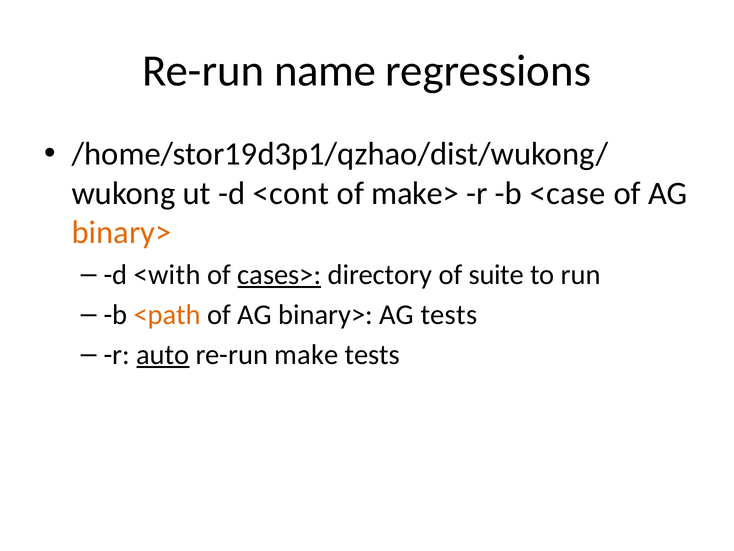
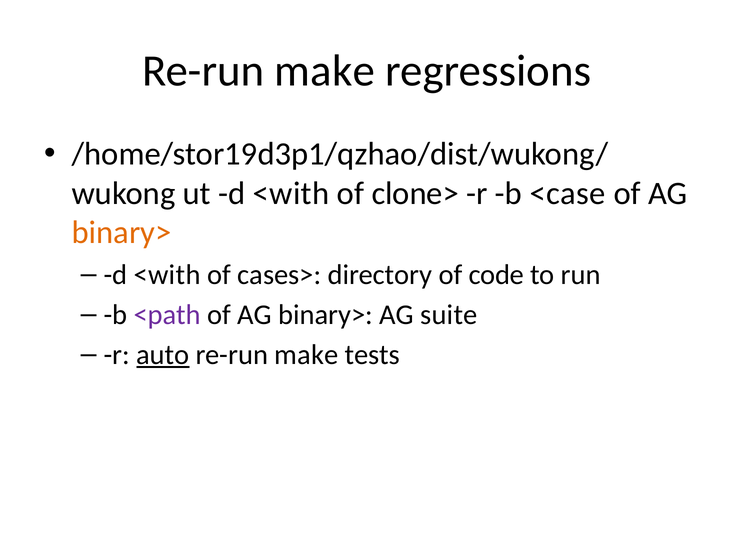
name at (325, 71): name -> make
ut d <cont: <cont -> <with
make>: make> -> clone>
cases> underline: present -> none
suite: suite -> code
<path colour: orange -> purple
AG tests: tests -> suite
